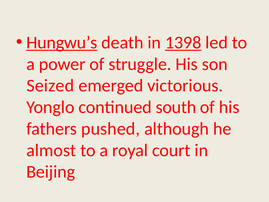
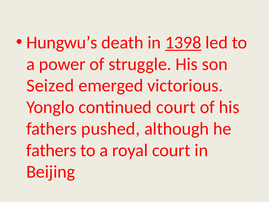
Hungwu’s underline: present -> none
continued south: south -> court
almost at (51, 150): almost -> fathers
